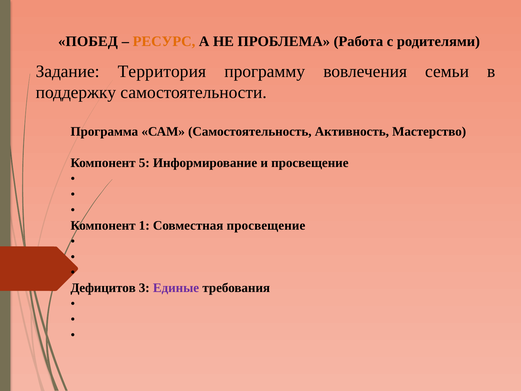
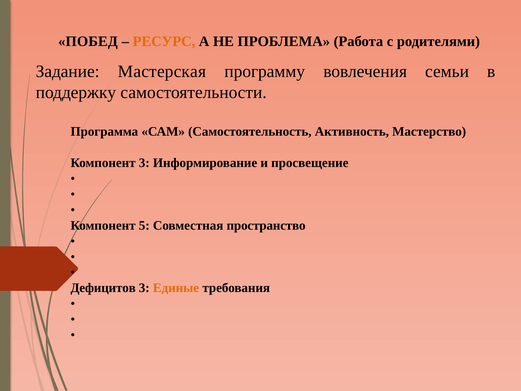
Территория: Территория -> Мастерская
Компонент 5: 5 -> 3
1: 1 -> 5
Совместная просвещение: просвещение -> пространство
Единые colour: purple -> orange
